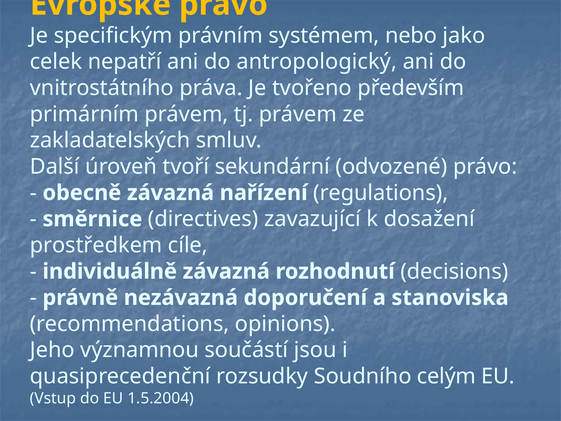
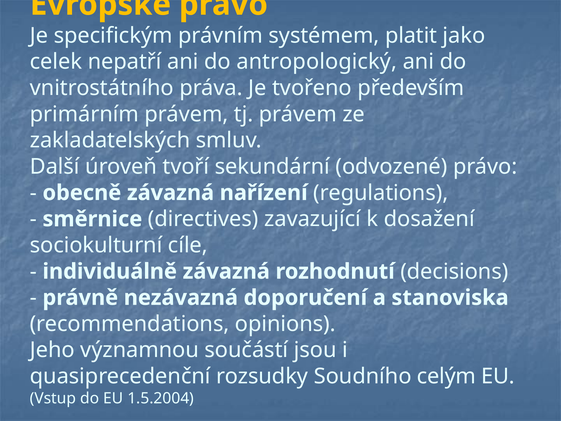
nebo: nebo -> platit
prostředkem: prostředkem -> sociokulturní
